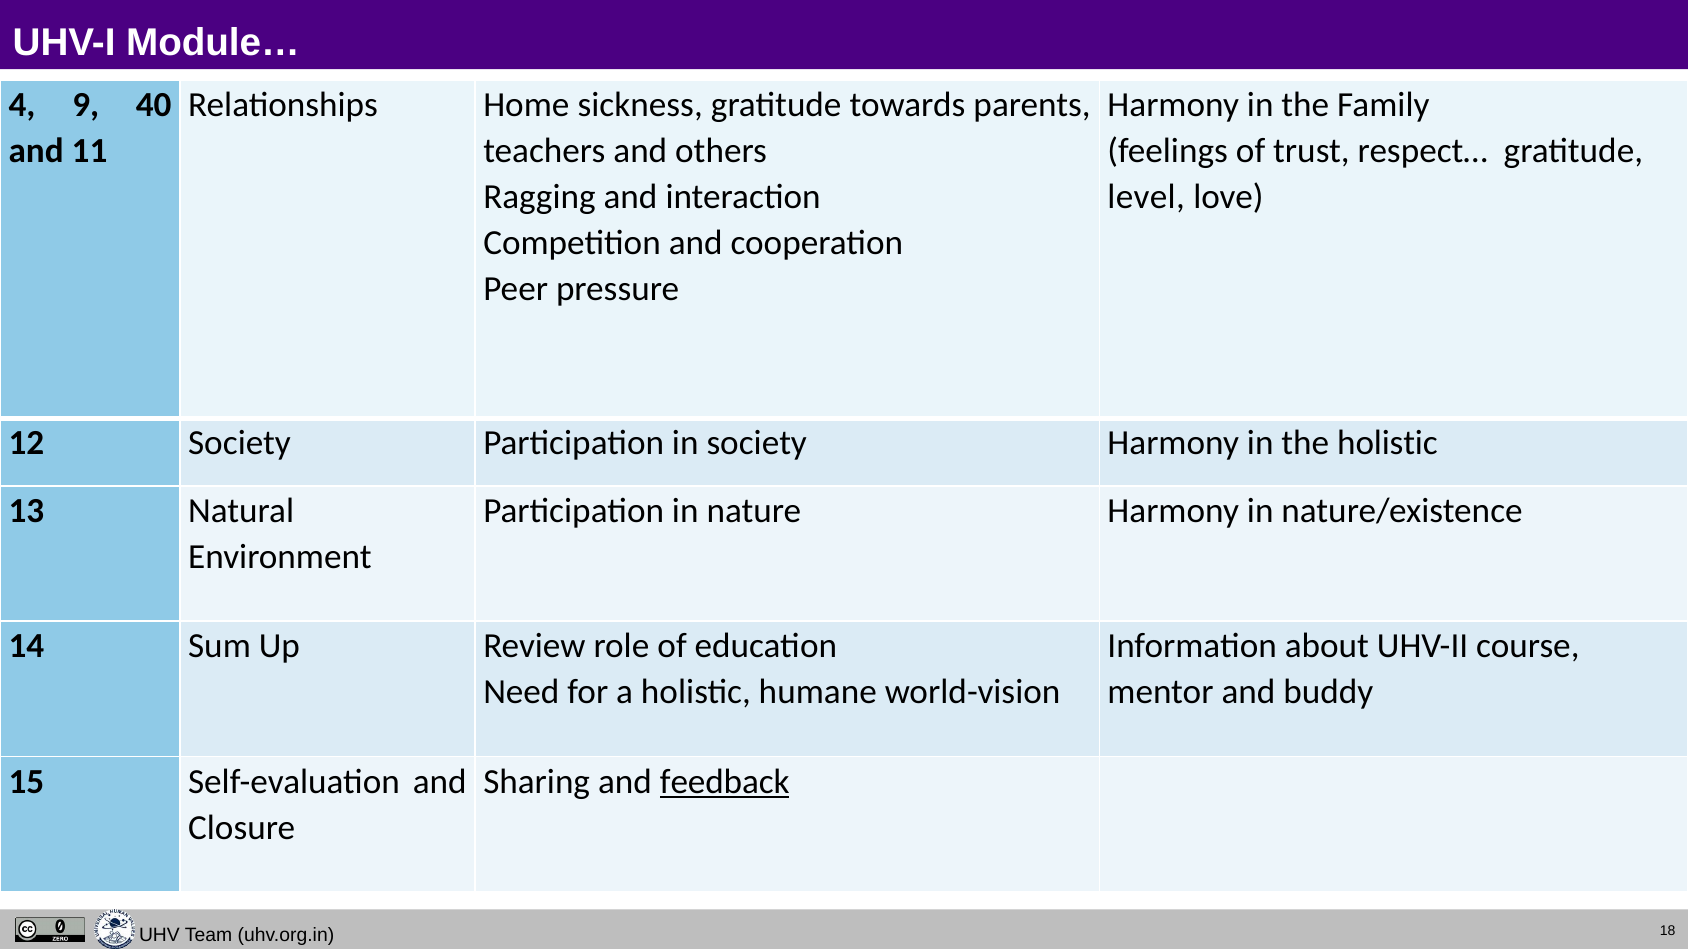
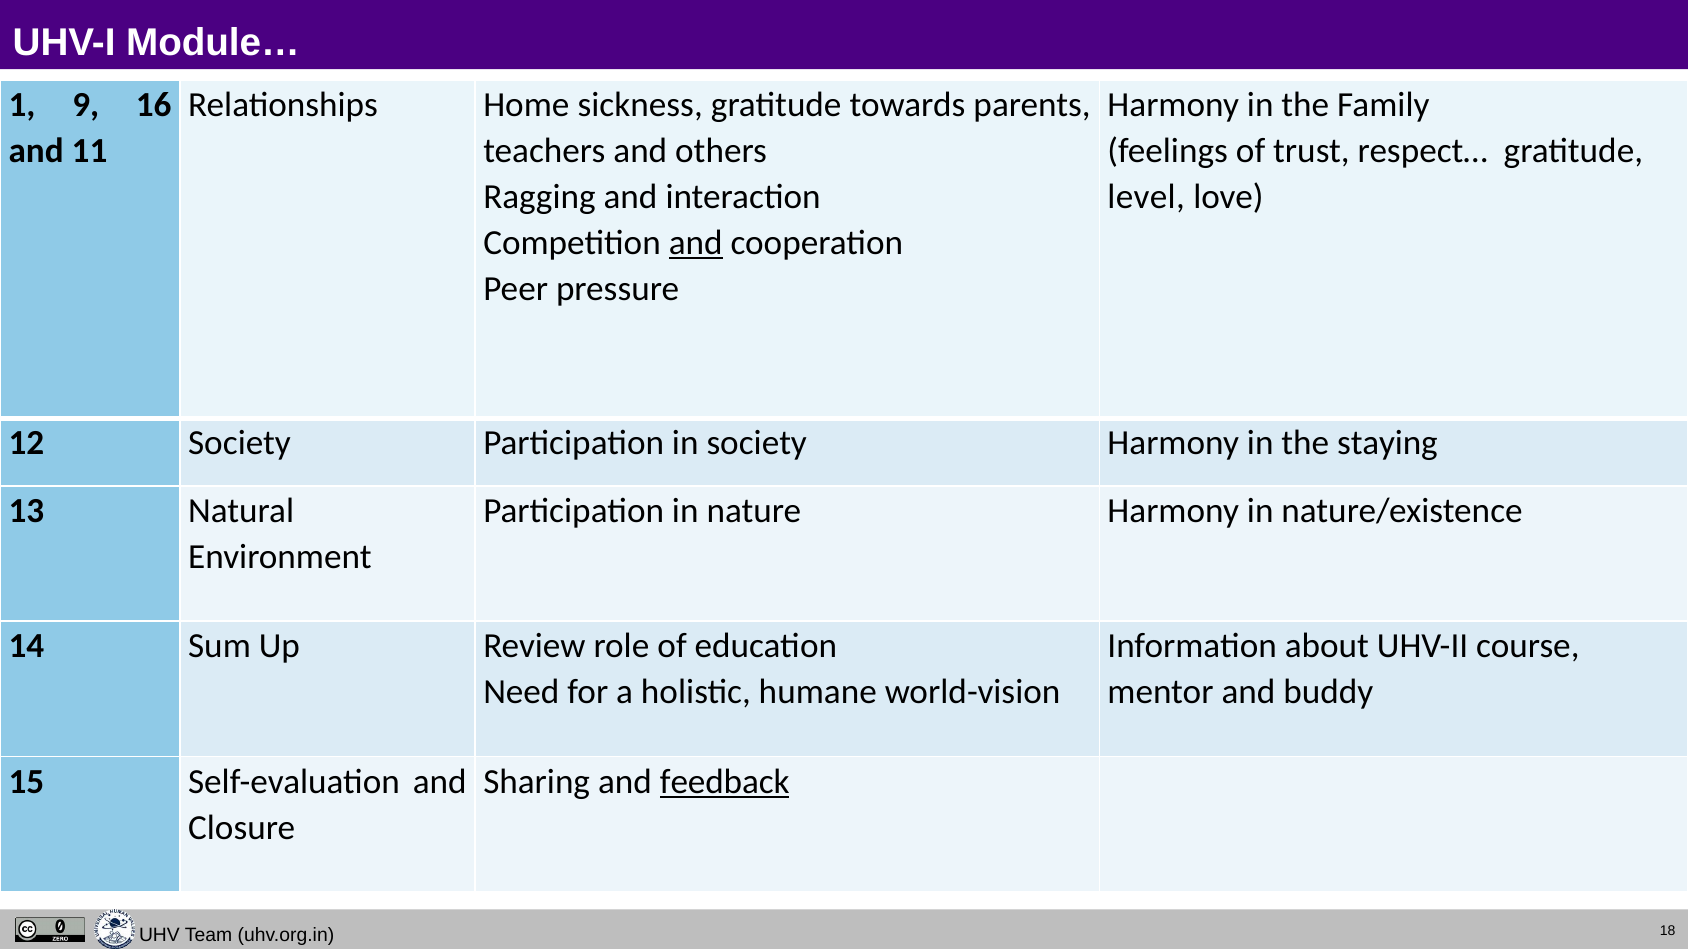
4: 4 -> 1
40: 40 -> 16
and at (696, 243) underline: none -> present
the holistic: holistic -> staying
